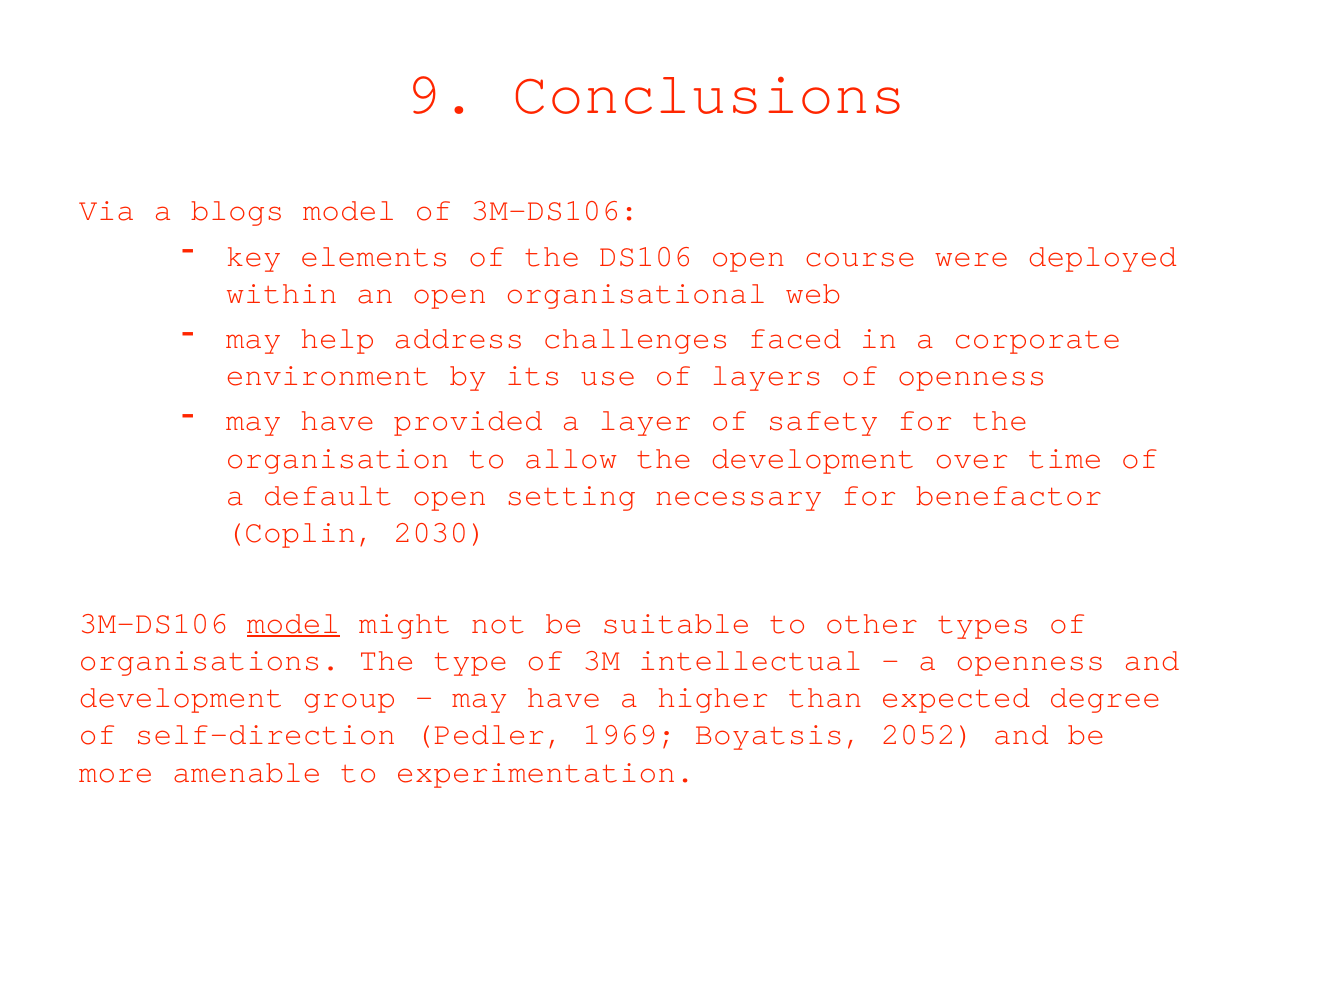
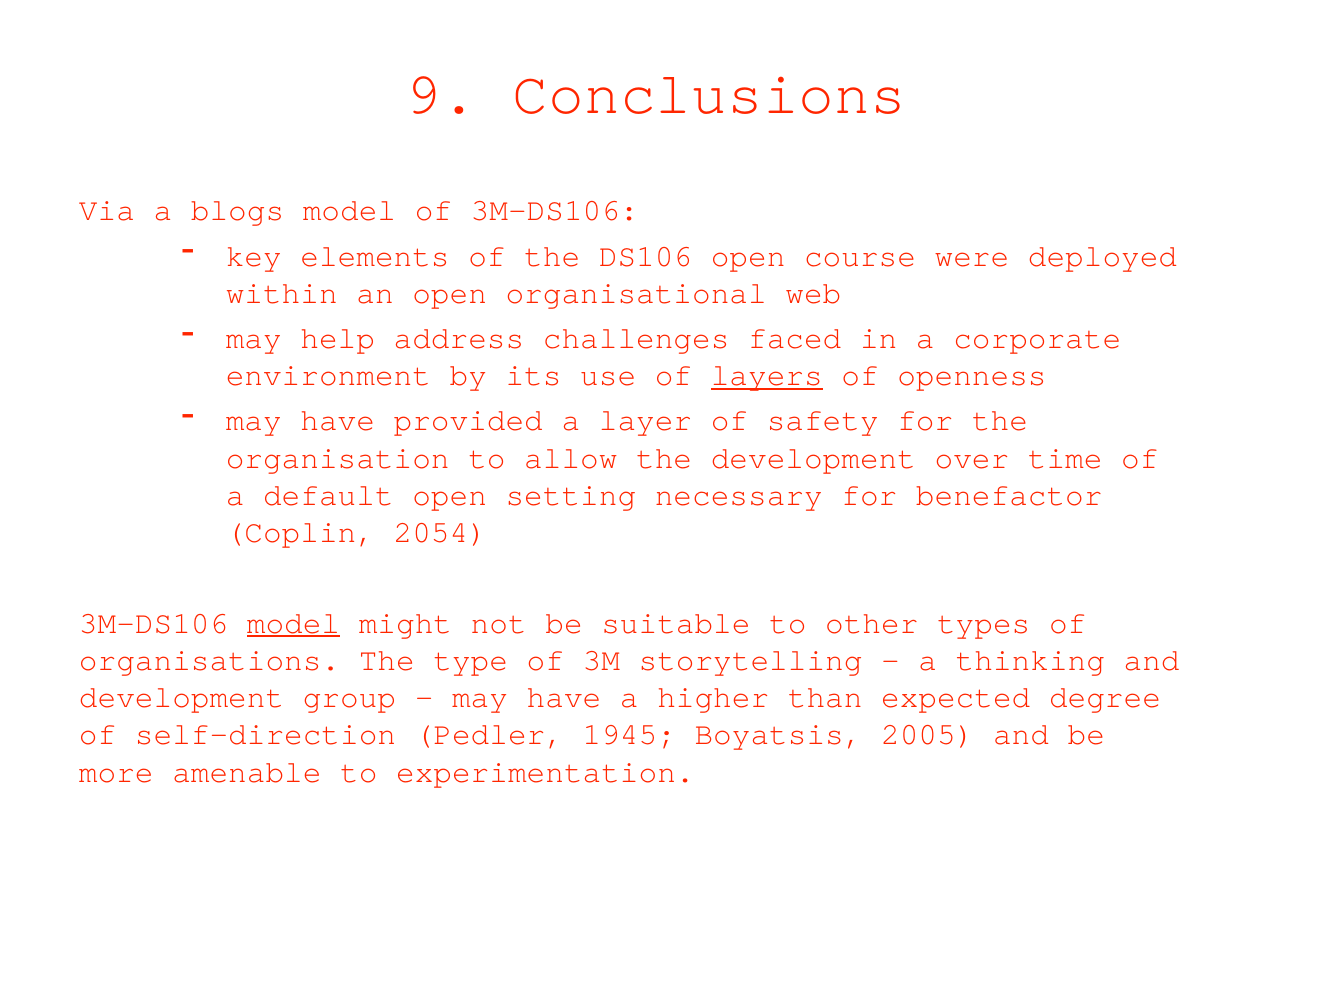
layers underline: none -> present
2030: 2030 -> 2054
intellectual: intellectual -> storytelling
a openness: openness -> thinking
1969: 1969 -> 1945
2052: 2052 -> 2005
